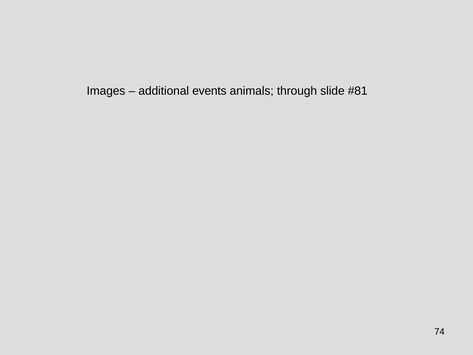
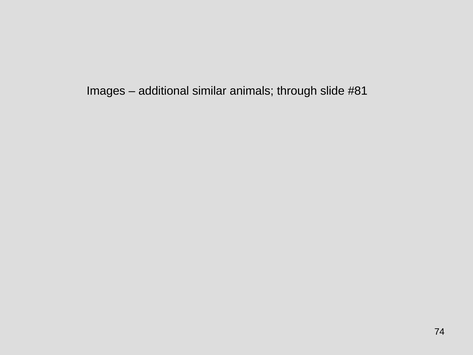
events: events -> similar
